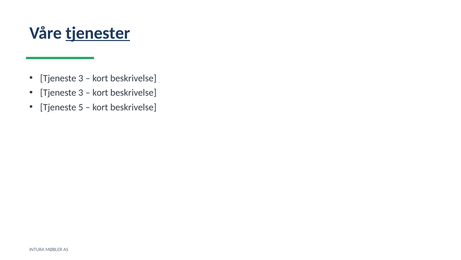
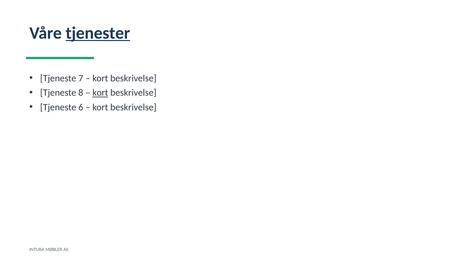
3 at (81, 78): 3 -> 7
3 at (81, 92): 3 -> 8
kort at (100, 92) underline: none -> present
5: 5 -> 6
